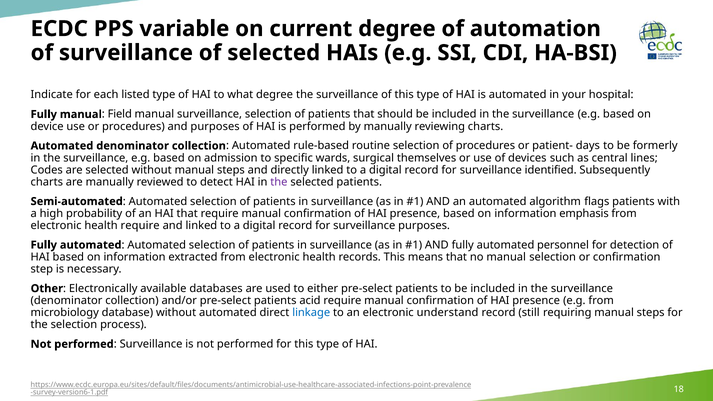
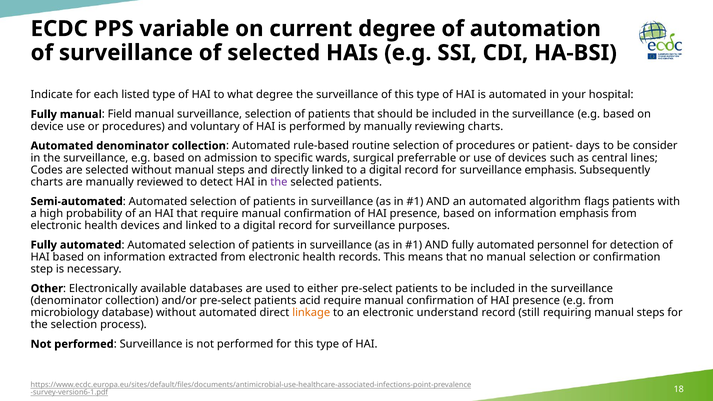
and purposes: purposes -> voluntary
formerly: formerly -> consider
themselves: themselves -> preferrable
surveillance identified: identified -> emphasis
health require: require -> devices
linkage colour: blue -> orange
